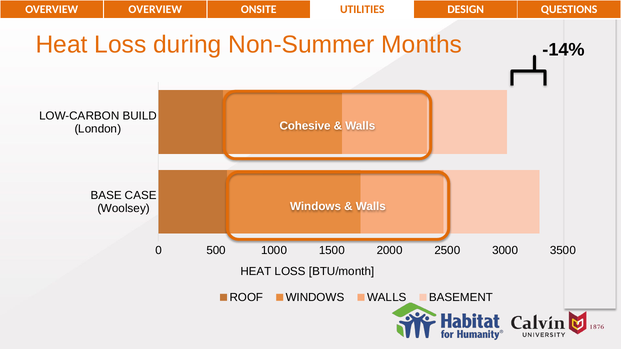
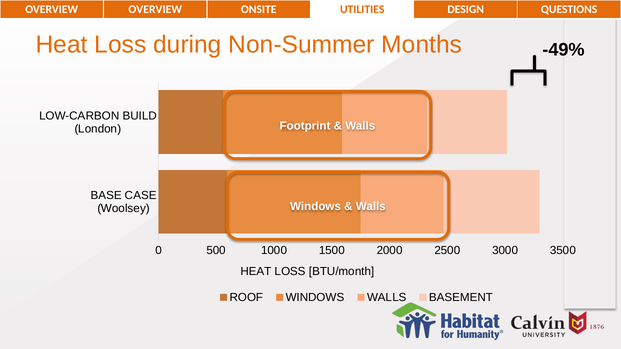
-14%: -14% -> -49%
Cohesive: Cohesive -> Footprint
